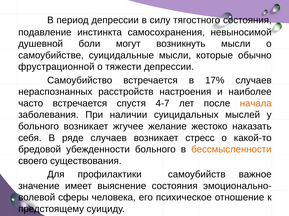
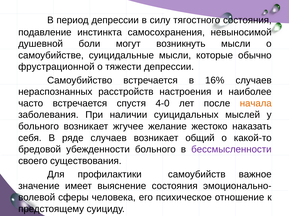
17%: 17% -> 16%
4-7: 4-7 -> 4-0
стресс: стресс -> общий
бессмысленности colour: orange -> purple
